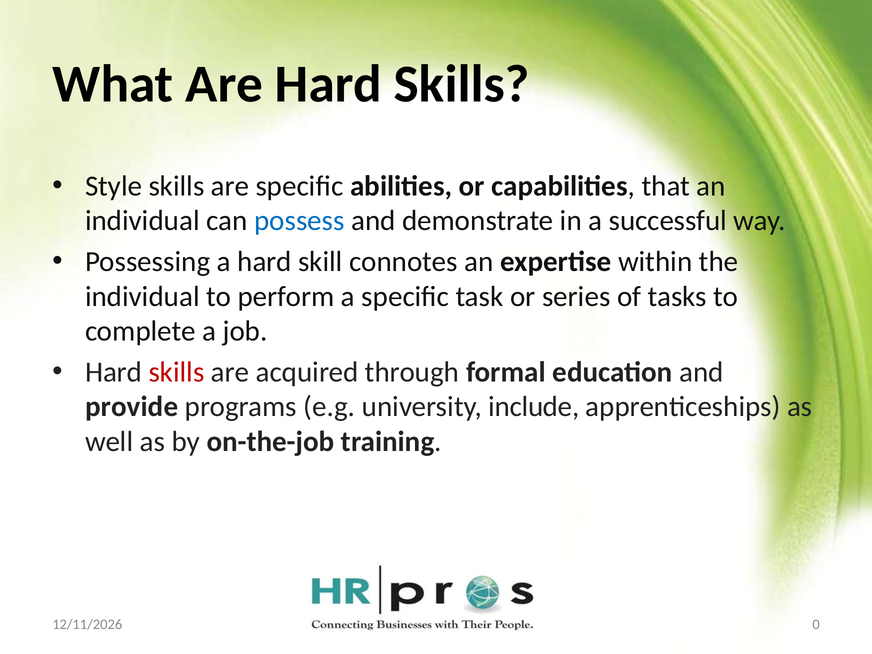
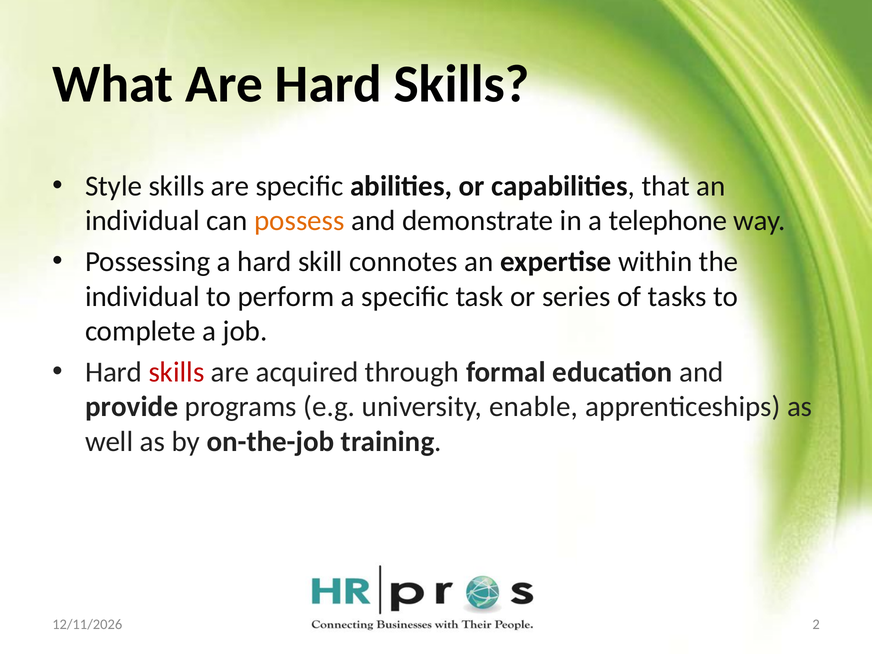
possess colour: blue -> orange
successful: successful -> telephone
include: include -> enable
0: 0 -> 2
